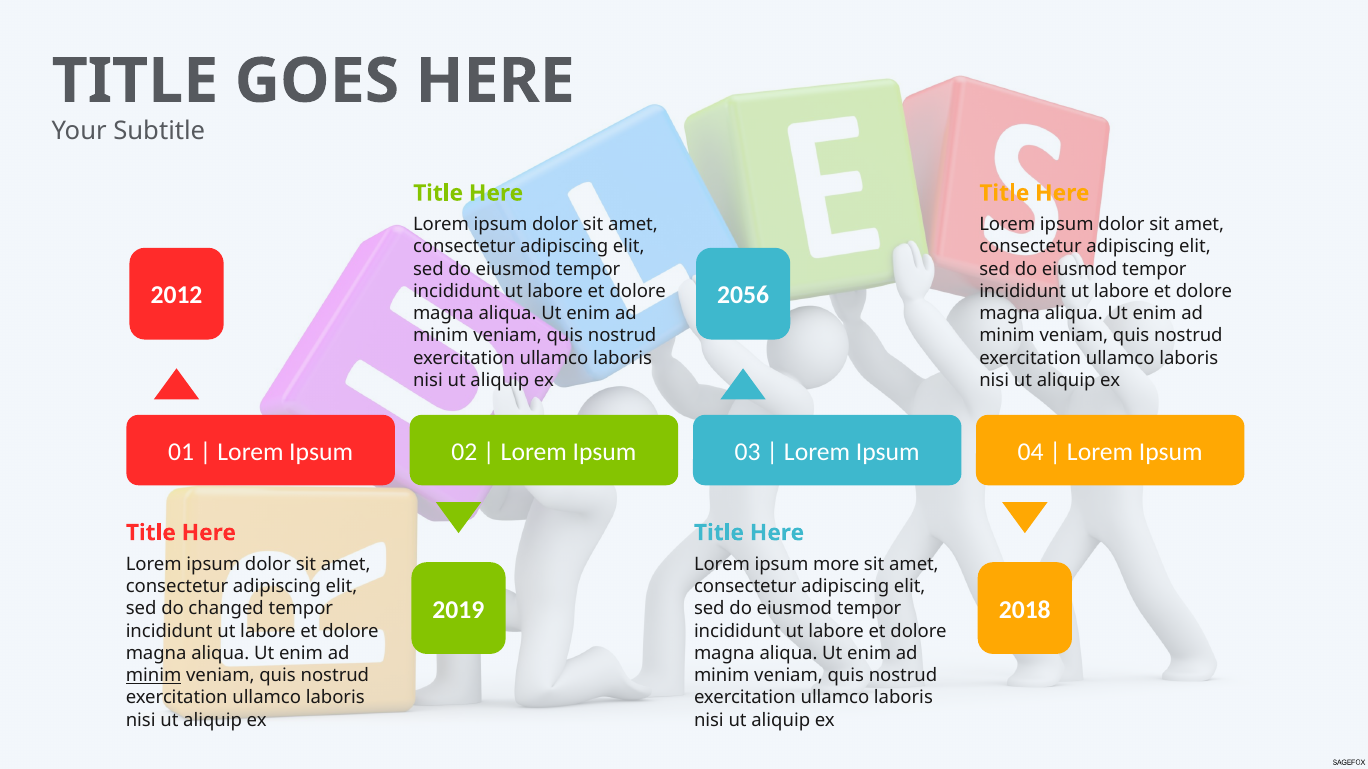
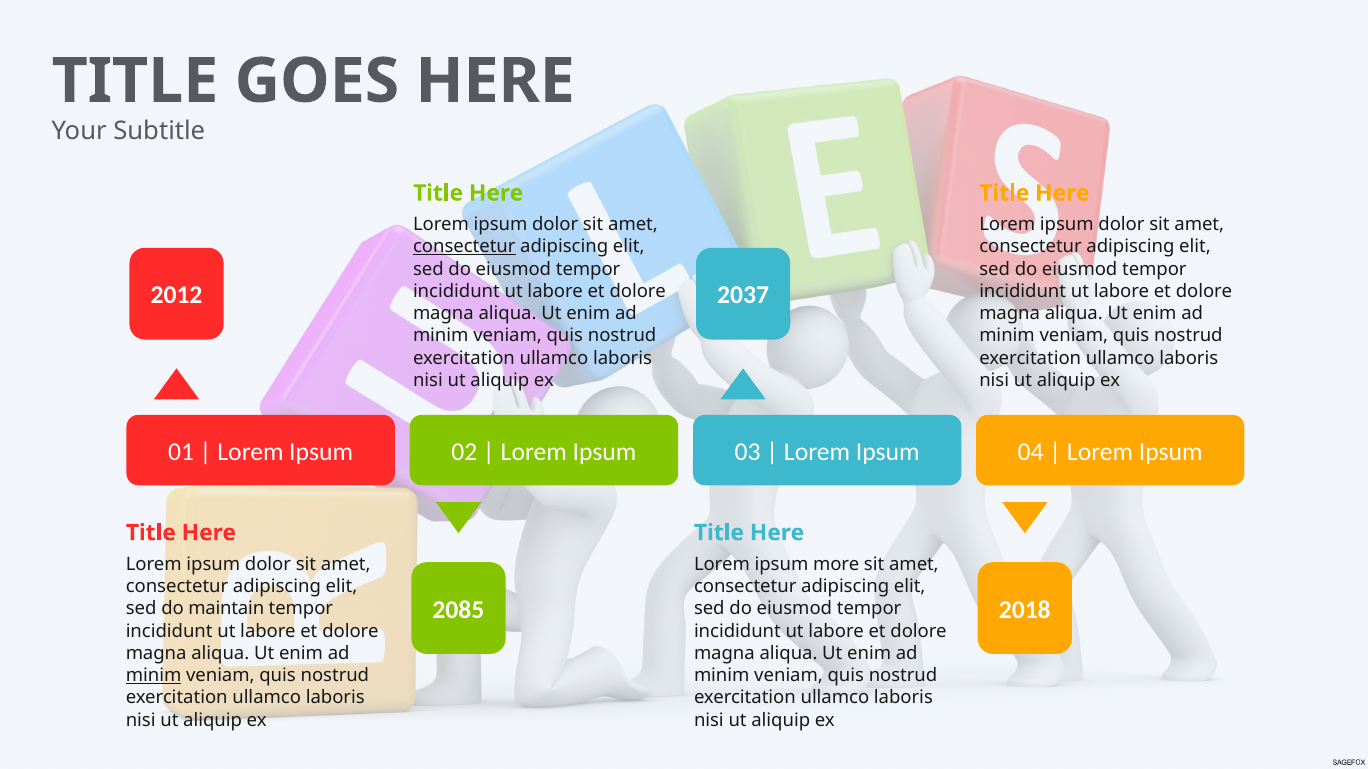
consectetur at (464, 247) underline: none -> present
2056: 2056 -> 2037
2019: 2019 -> 2085
changed: changed -> maintain
